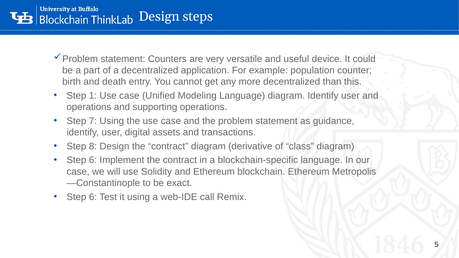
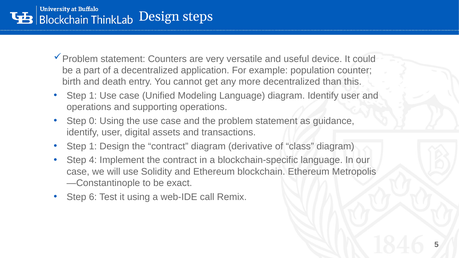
7: 7 -> 0
8 at (93, 146): 8 -> 1
6 at (93, 160): 6 -> 4
